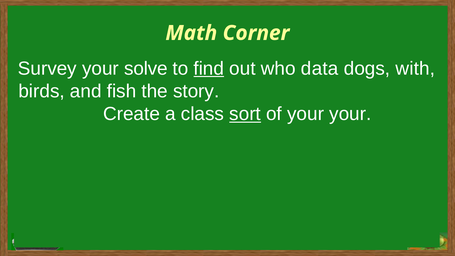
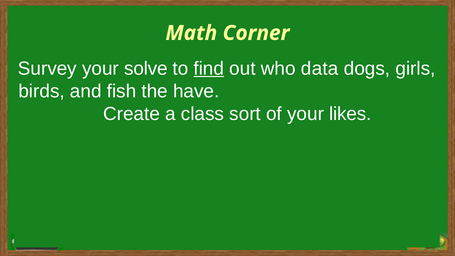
with: with -> girls
story: story -> have
sort underline: present -> none
your your: your -> likes
